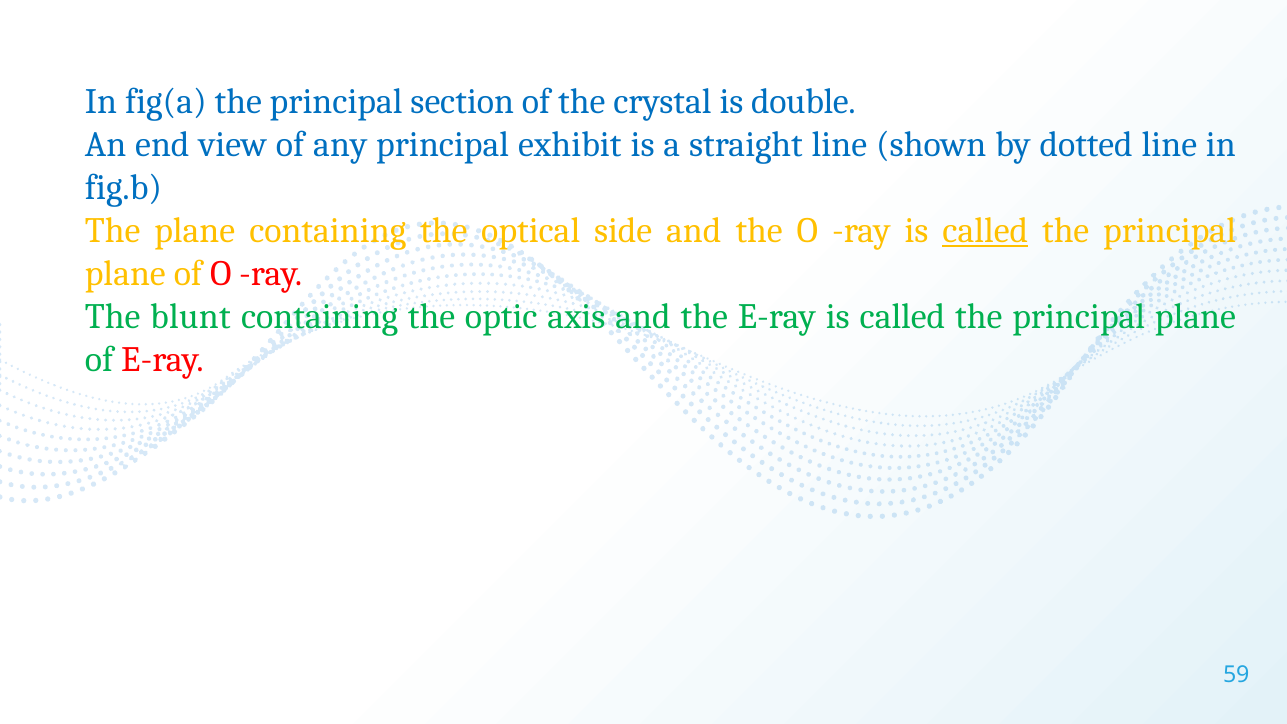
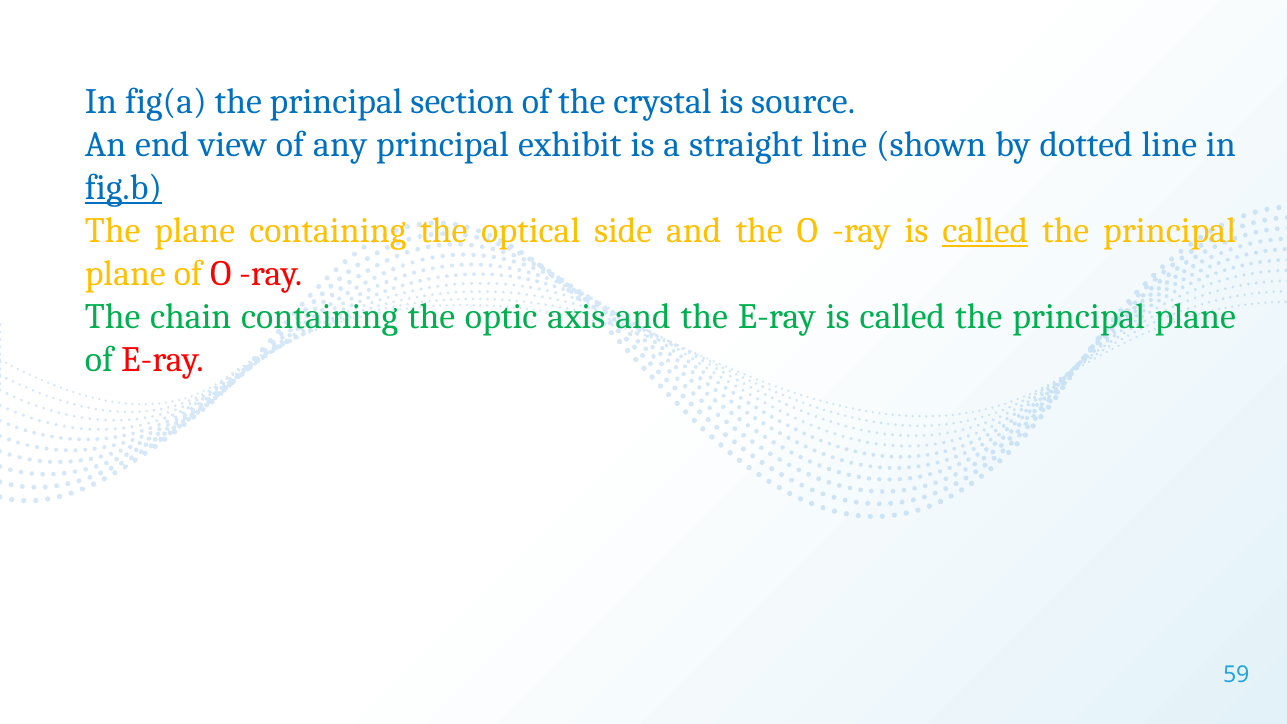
double: double -> source
fig.b underline: none -> present
blunt: blunt -> chain
